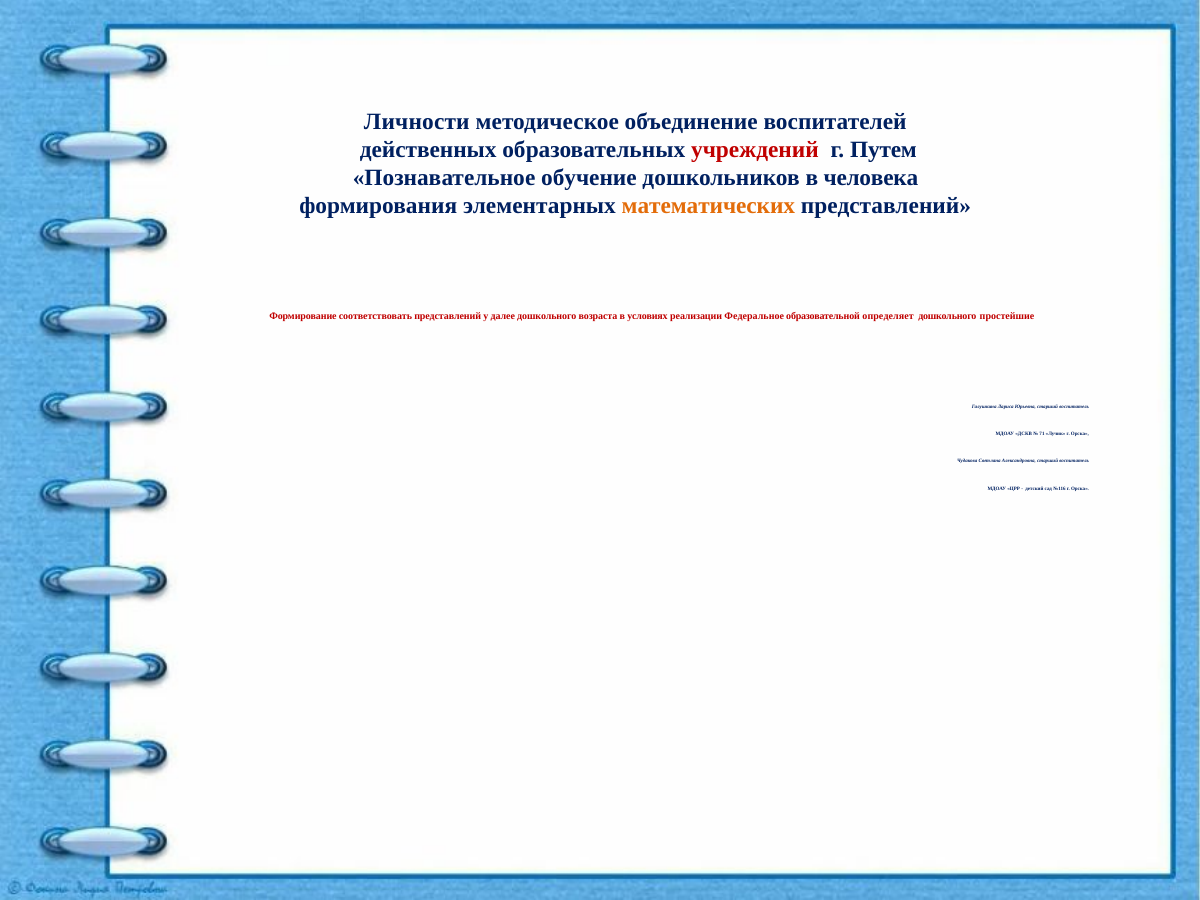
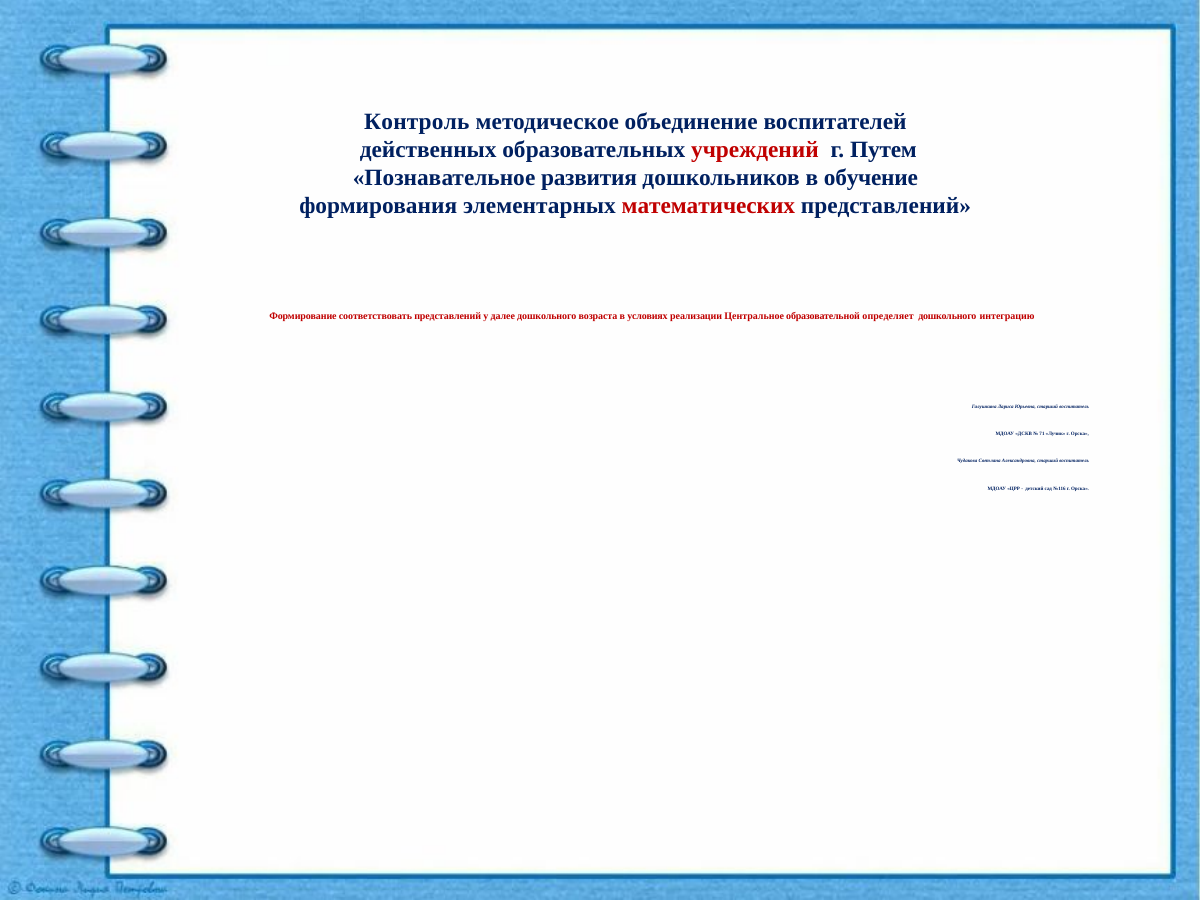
Личности: Личности -> Контроль
обучение: обучение -> развития
человека: человека -> обучение
математических colour: orange -> red
Федеральное: Федеральное -> Центральное
простейшие: простейшие -> интеграцию
